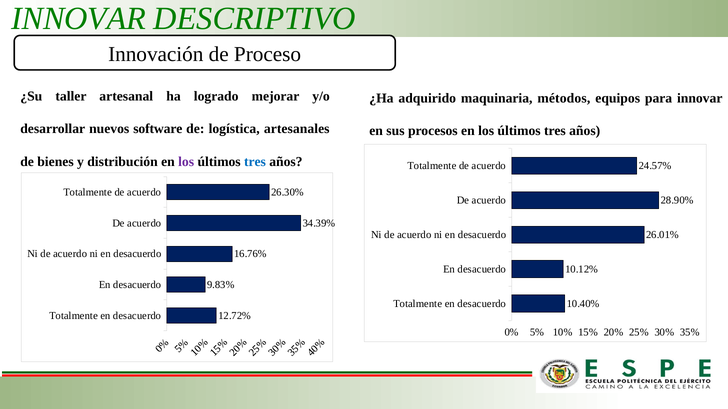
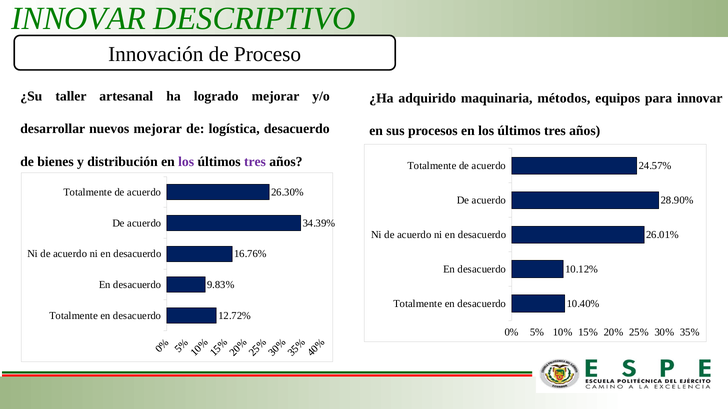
nuevos software: software -> mejorar
logística artesanales: artesanales -> desacuerdo
tres at (255, 162) colour: blue -> purple
